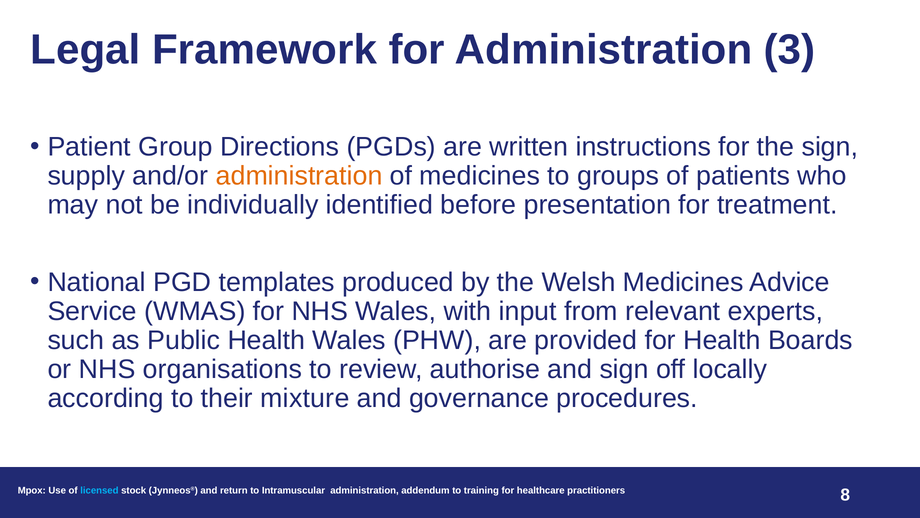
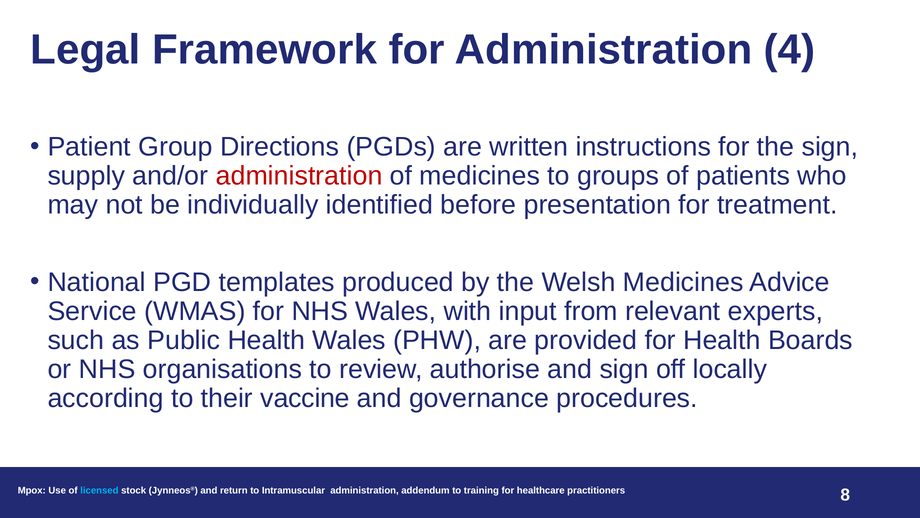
3: 3 -> 4
administration at (299, 176) colour: orange -> red
mixture: mixture -> vaccine
